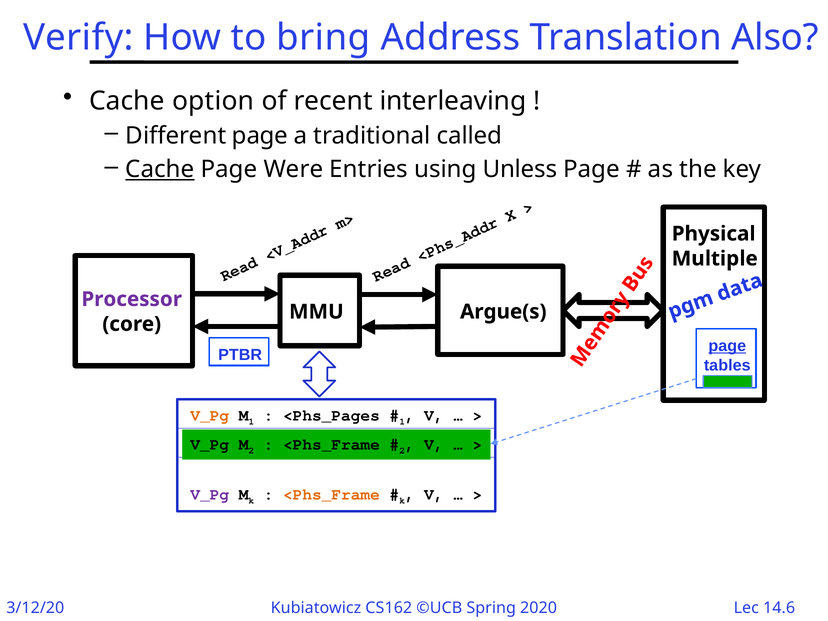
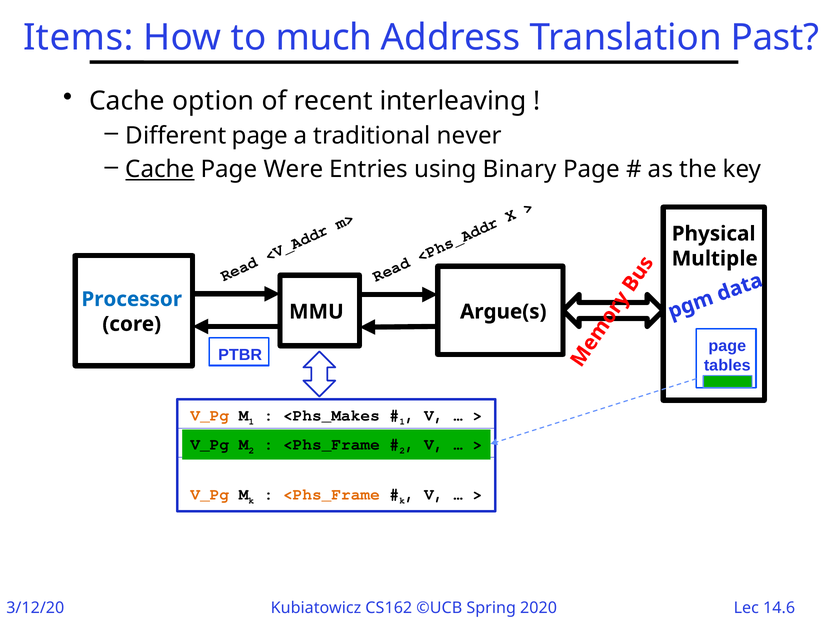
Verify: Verify -> Items
bring: bring -> much
Also: Also -> Past
called: called -> never
Unless: Unless -> Binary
Processor colour: purple -> blue
page at (727, 346) underline: present -> none
<Phs_Pages: <Phs_Pages -> <Phs_Makes
V_Pg at (210, 495) colour: purple -> orange
